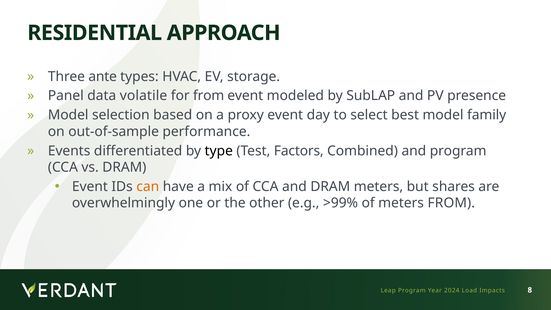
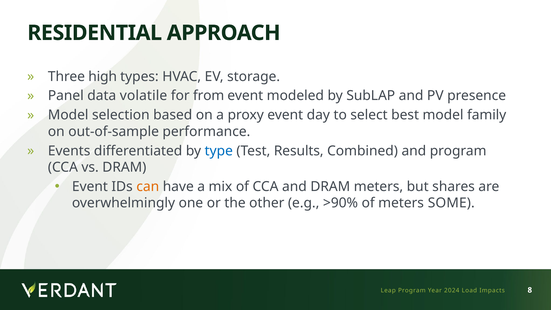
ante: ante -> high
type colour: black -> blue
Factors: Factors -> Results
>99%: >99% -> >90%
meters FROM: FROM -> SOME
